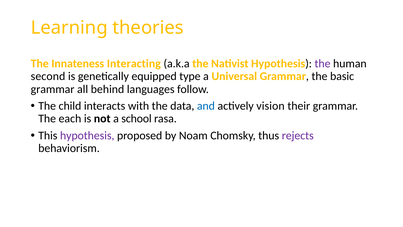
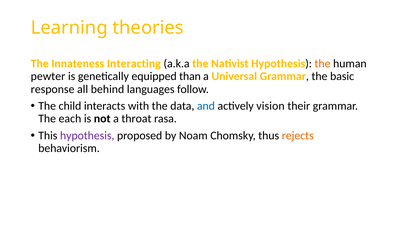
the at (323, 64) colour: purple -> orange
second: second -> pewter
type: type -> than
grammar at (53, 89): grammar -> response
school: school -> throat
rejects colour: purple -> orange
